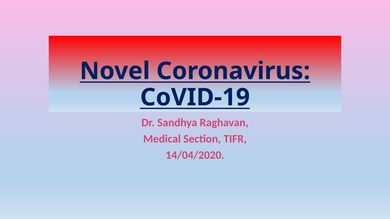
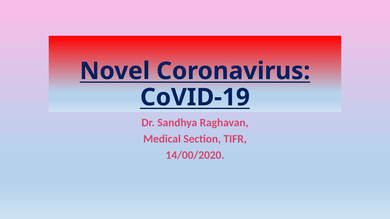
14/04/2020: 14/04/2020 -> 14/00/2020
